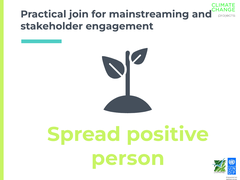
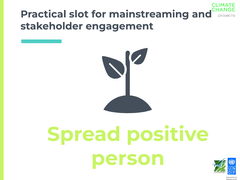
join: join -> slot
